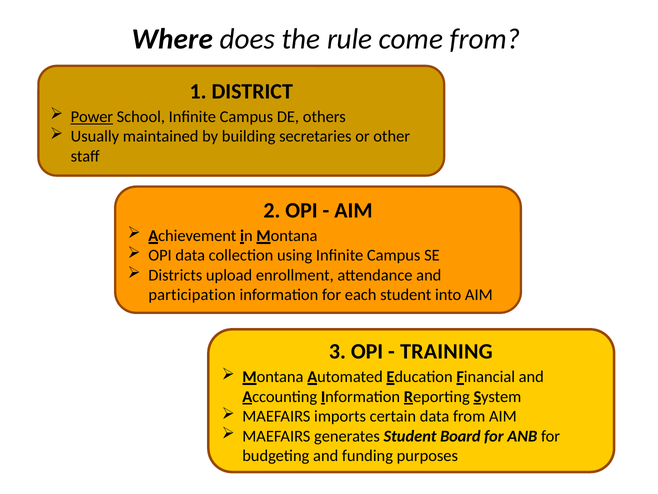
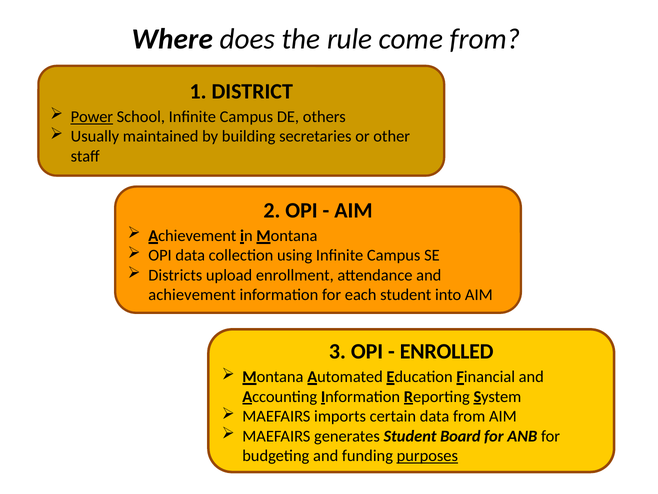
participation at (192, 295): participation -> achievement
TRAINING: TRAINING -> ENROLLED
purposes underline: none -> present
